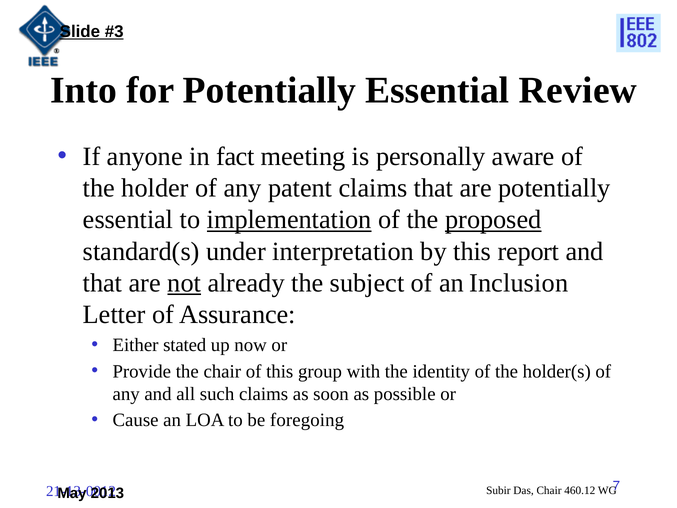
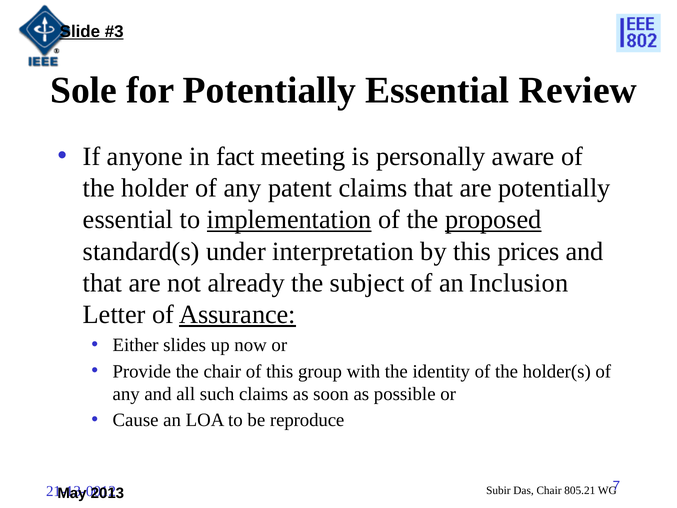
Into: Into -> Sole
report: report -> prices
not underline: present -> none
Assurance underline: none -> present
stated: stated -> slides
foregoing: foregoing -> reproduce
460.12: 460.12 -> 805.21
